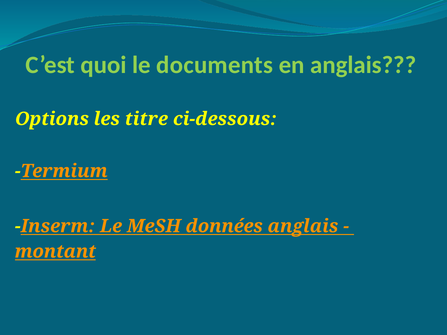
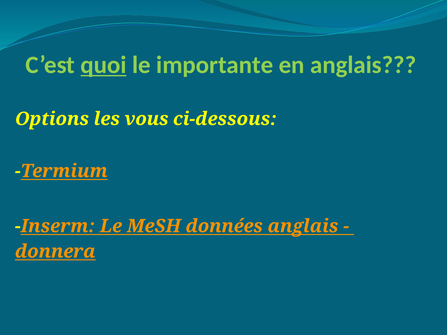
quoi underline: none -> present
documents: documents -> importante
titre: titre -> vous
montant: montant -> donnera
